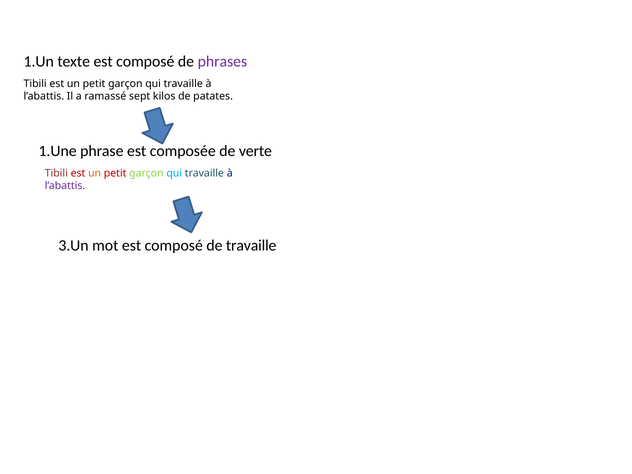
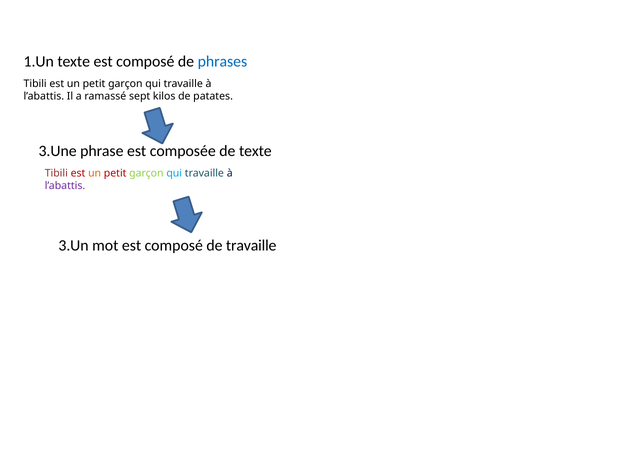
phrases colour: purple -> blue
1.Une: 1.Une -> 3.Une
de verte: verte -> texte
